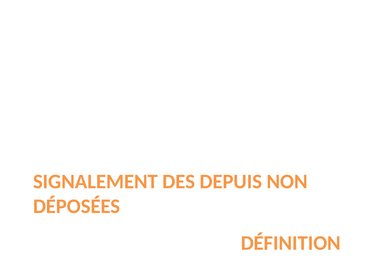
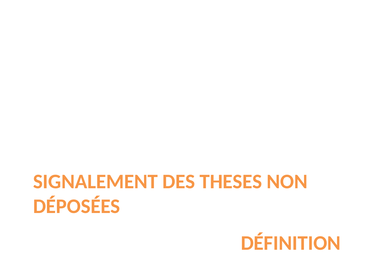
DEPUIS: DEPUIS -> THESES
